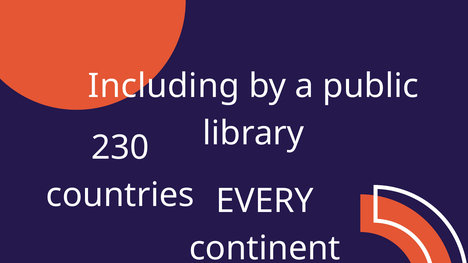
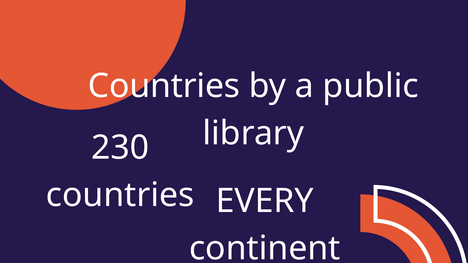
Including at (164, 86): Including -> Countries
